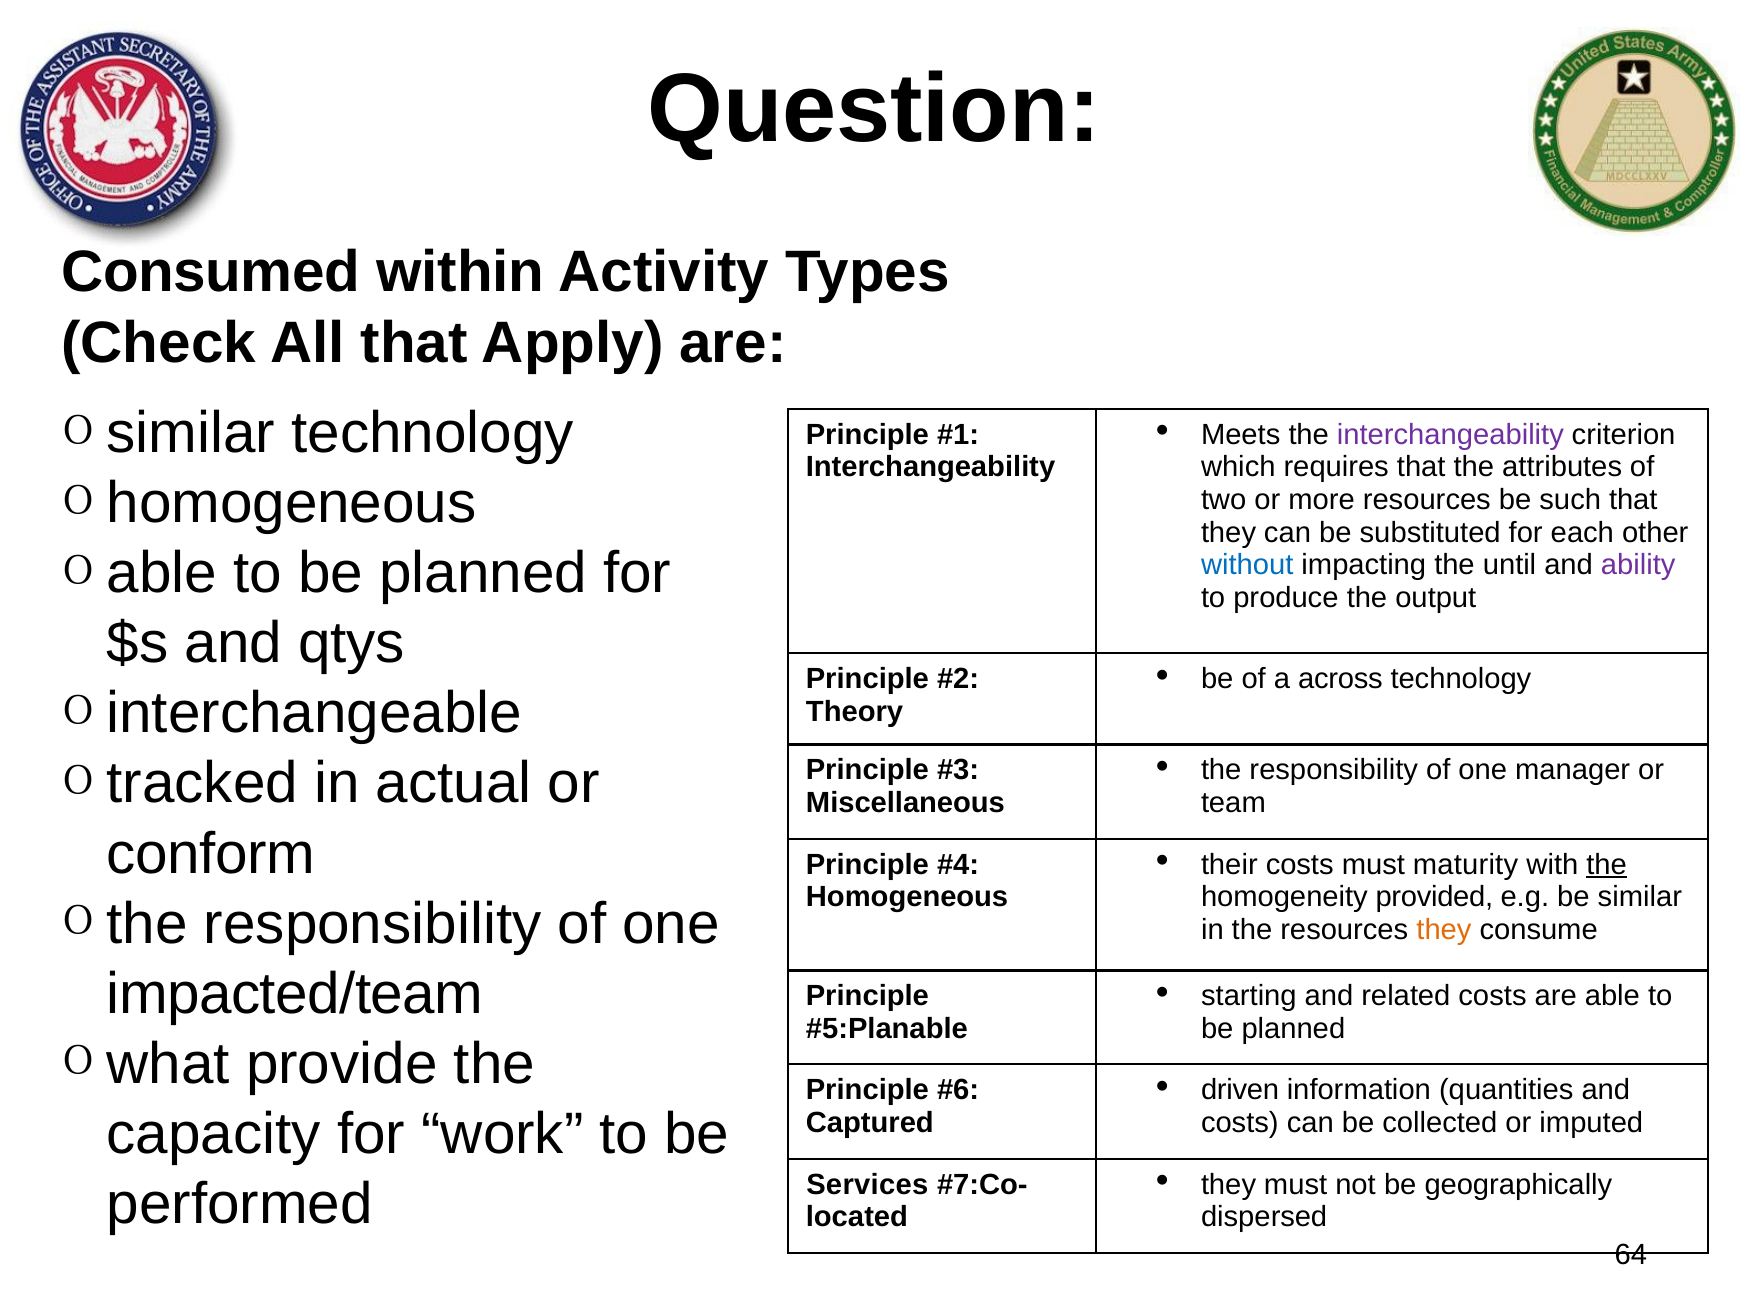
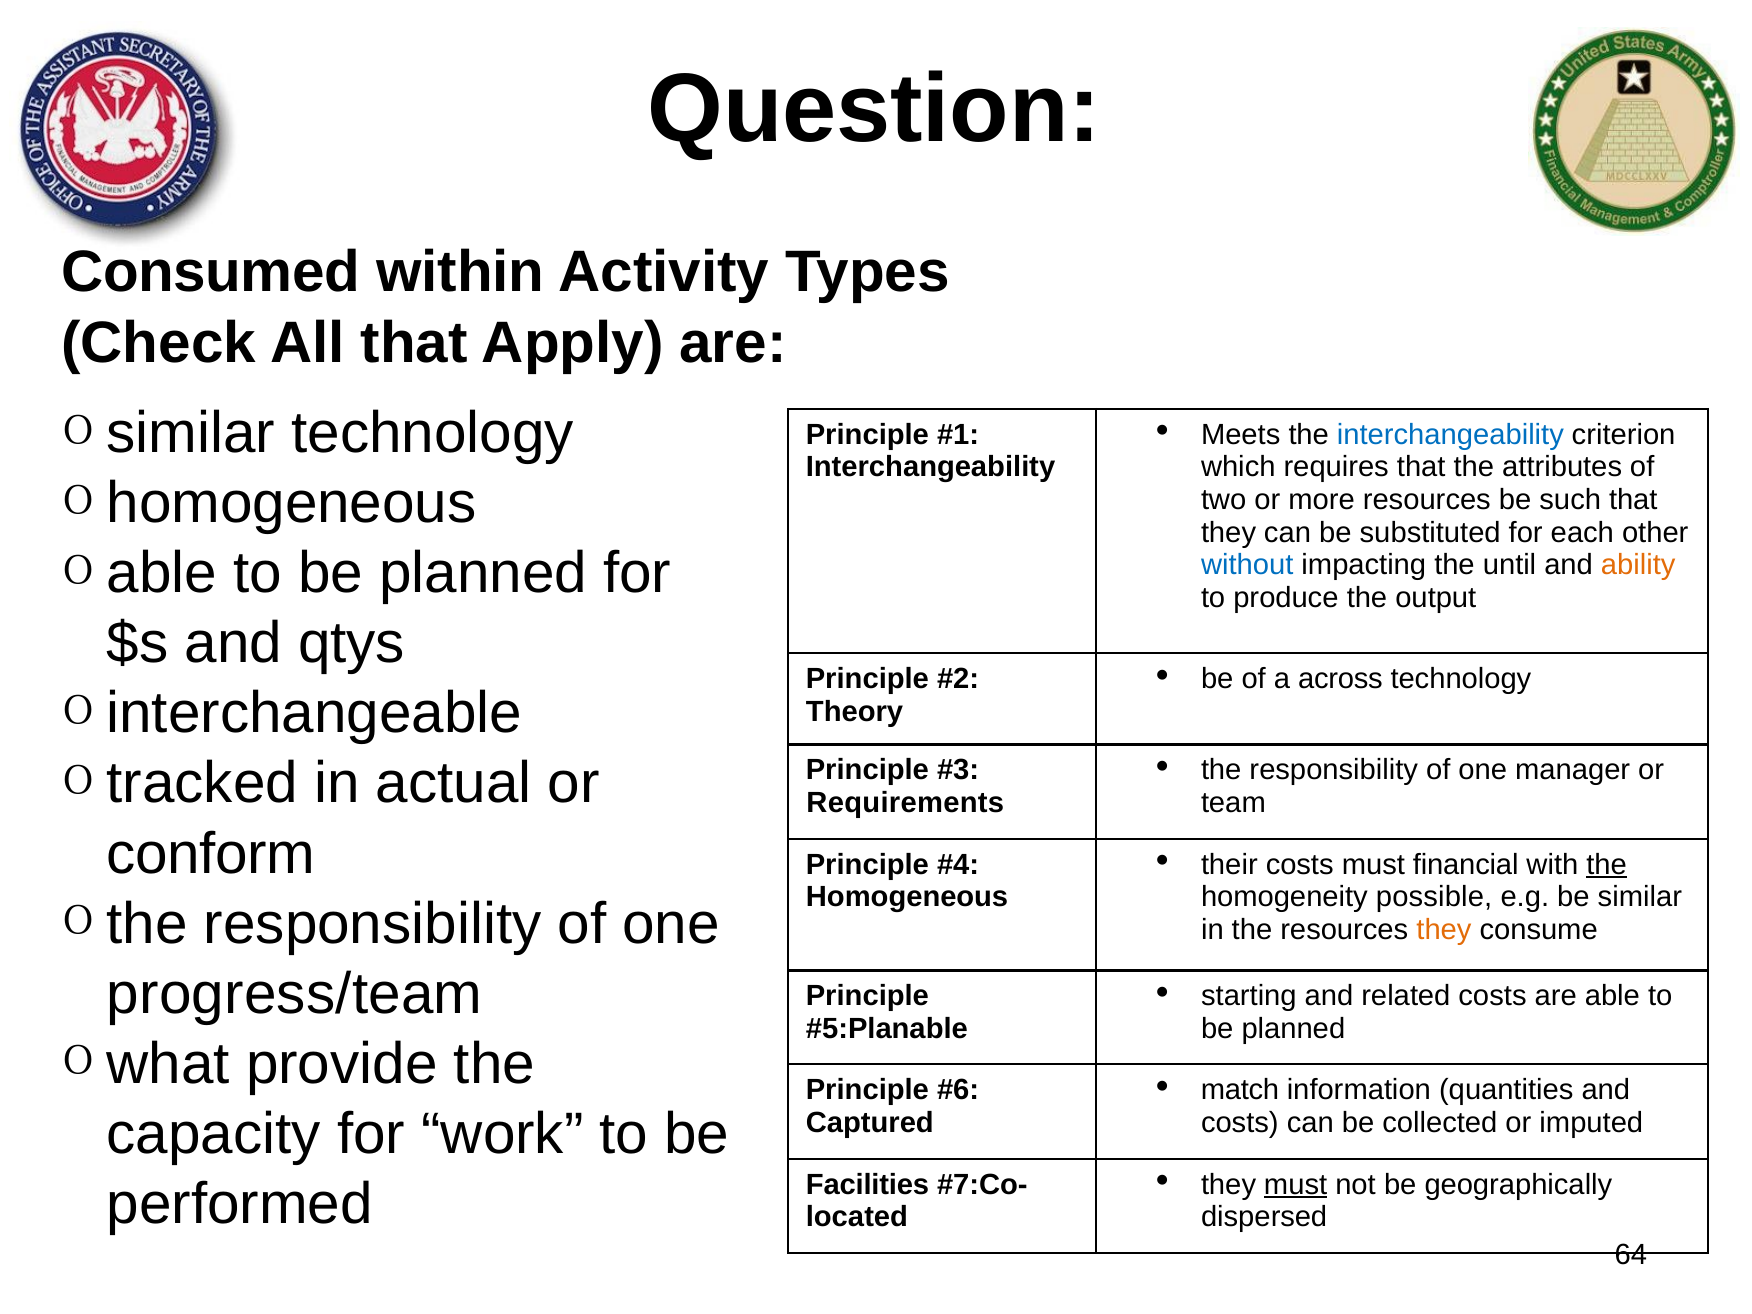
interchangeability at (1450, 435) colour: purple -> blue
ability colour: purple -> orange
Miscellaneous: Miscellaneous -> Requirements
maturity: maturity -> financial
provided: provided -> possible
impacted/team: impacted/team -> progress/team
driven: driven -> match
must at (1296, 1184) underline: none -> present
Services: Services -> Facilities
